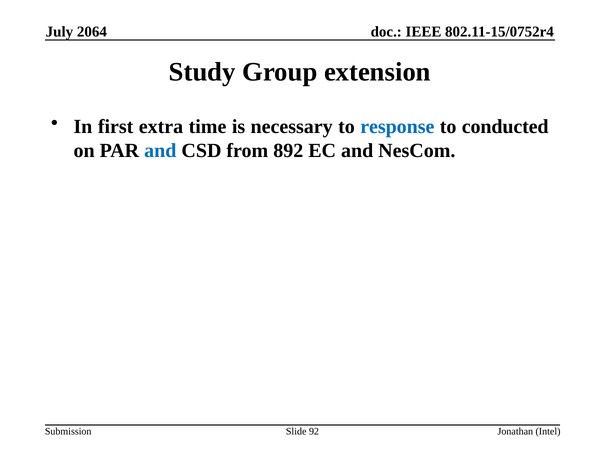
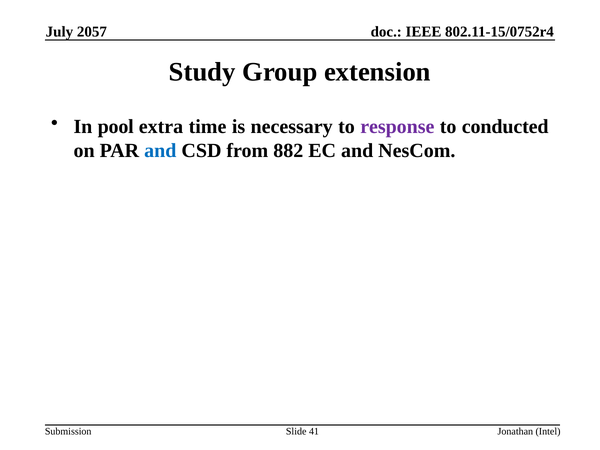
2064: 2064 -> 2057
first: first -> pool
response colour: blue -> purple
892: 892 -> 882
92: 92 -> 41
